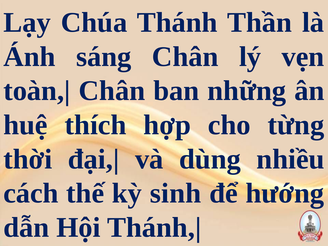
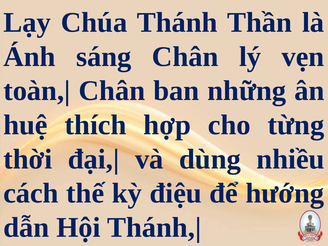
sinh: sinh -> điệu
